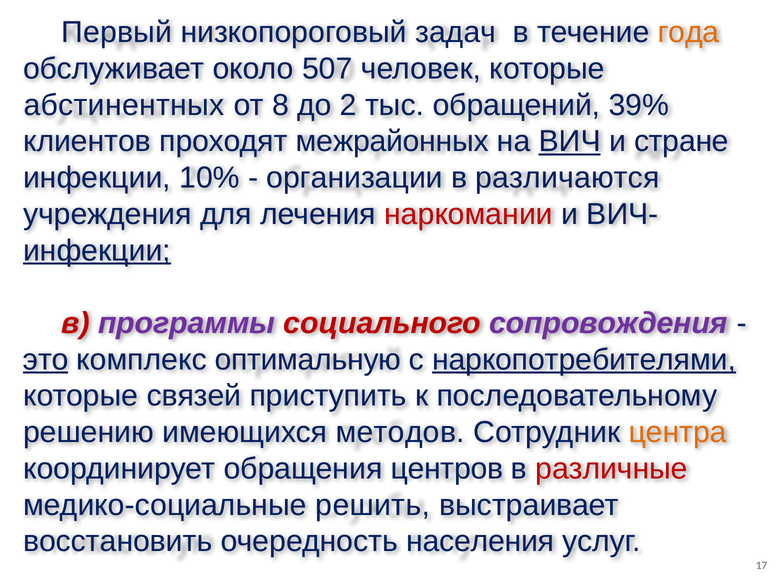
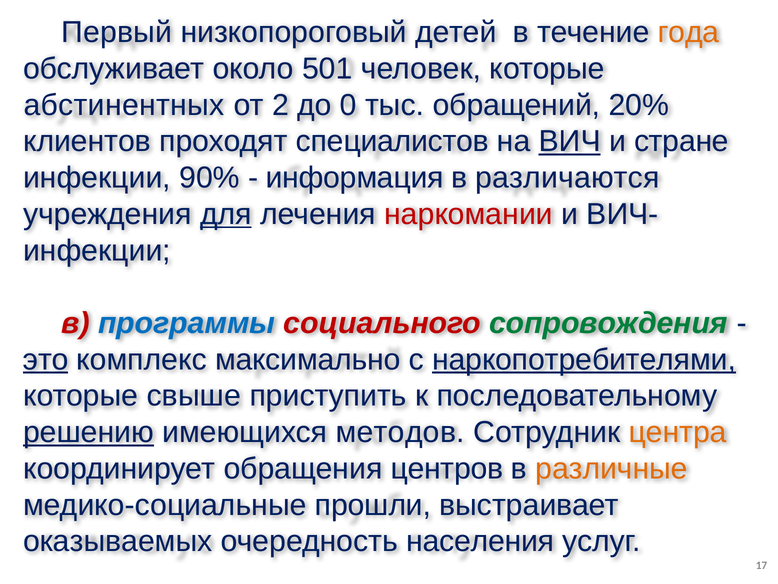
задач: задач -> детей
507: 507 -> 501
8: 8 -> 2
2: 2 -> 0
39%: 39% -> 20%
межрайонных: межрайонных -> специалистов
10%: 10% -> 90%
организации: организации -> информация
для underline: none -> present
инфекции at (97, 250) underline: present -> none
программы colour: purple -> blue
сопровождения colour: purple -> green
оптимальную: оптимальную -> максимально
связей: связей -> свыше
решению underline: none -> present
различные colour: red -> orange
решить: решить -> прошли
восстановить: восстановить -> оказываемых
